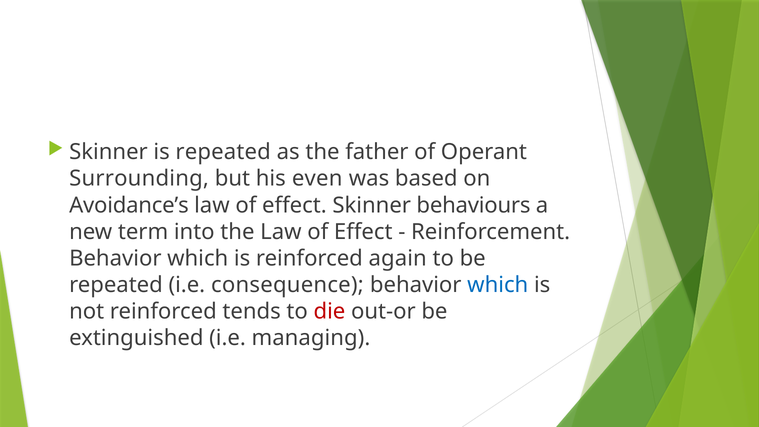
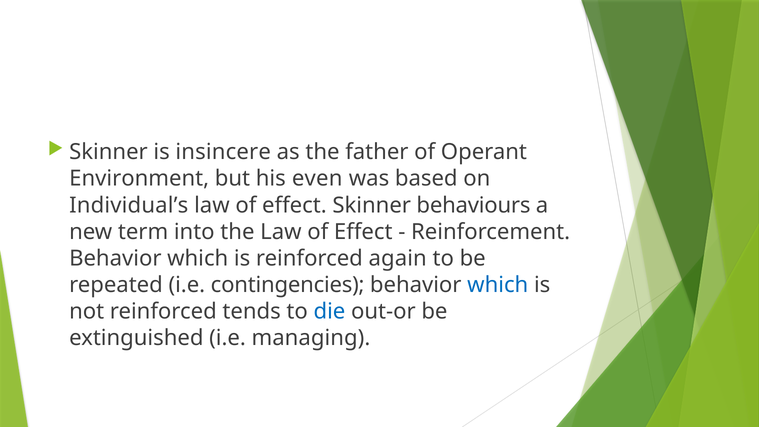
is repeated: repeated -> insincere
Surrounding: Surrounding -> Environment
Avoidance’s: Avoidance’s -> Individual’s
consequence: consequence -> contingencies
die colour: red -> blue
